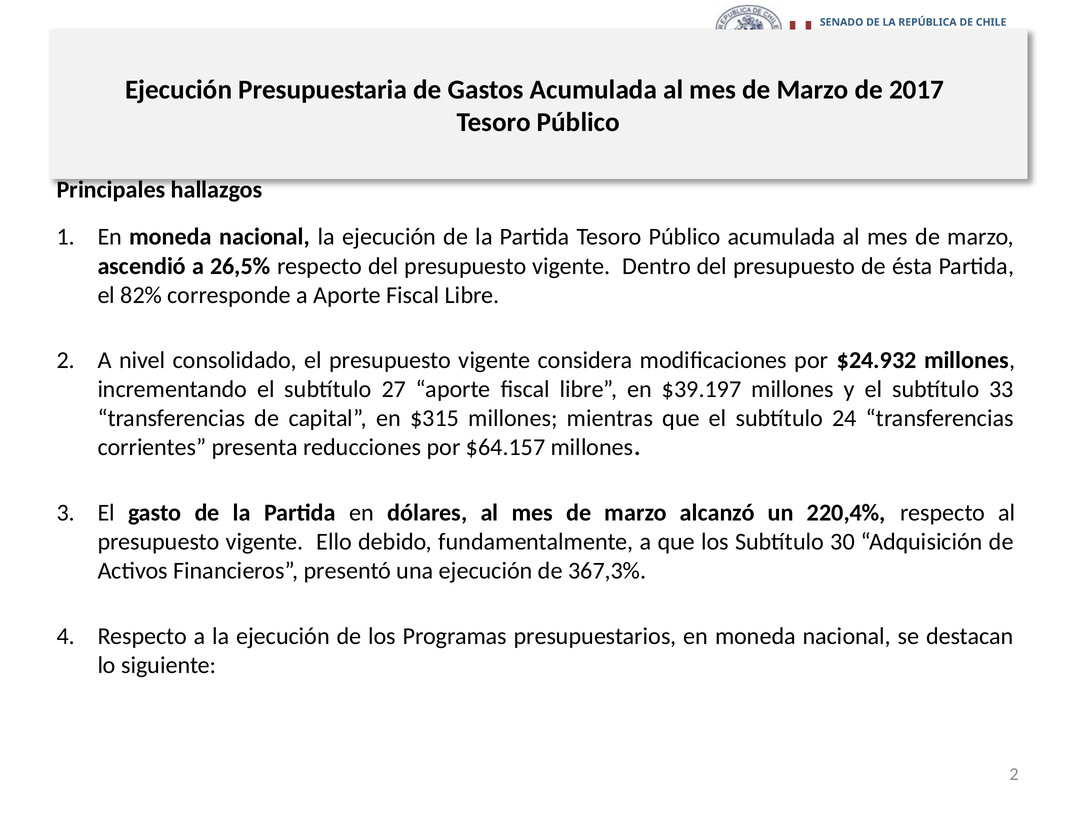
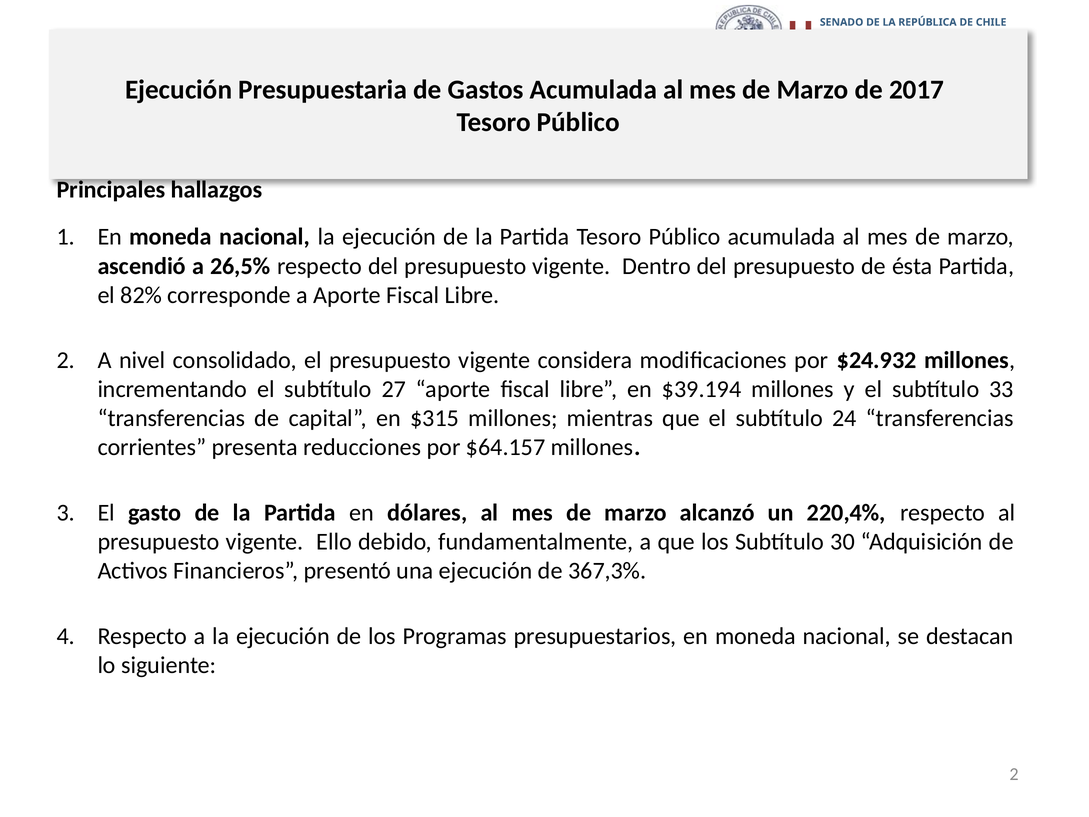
$39.197: $39.197 -> $39.194
